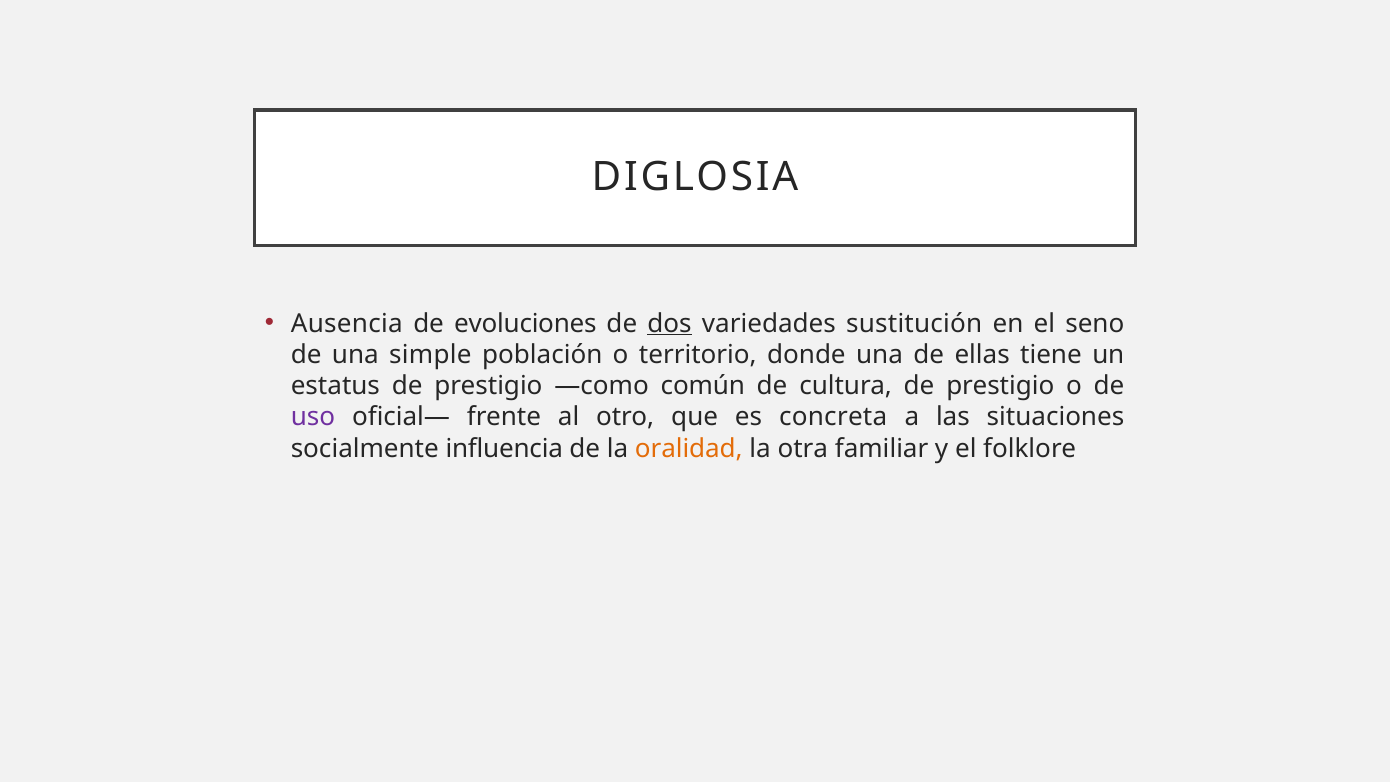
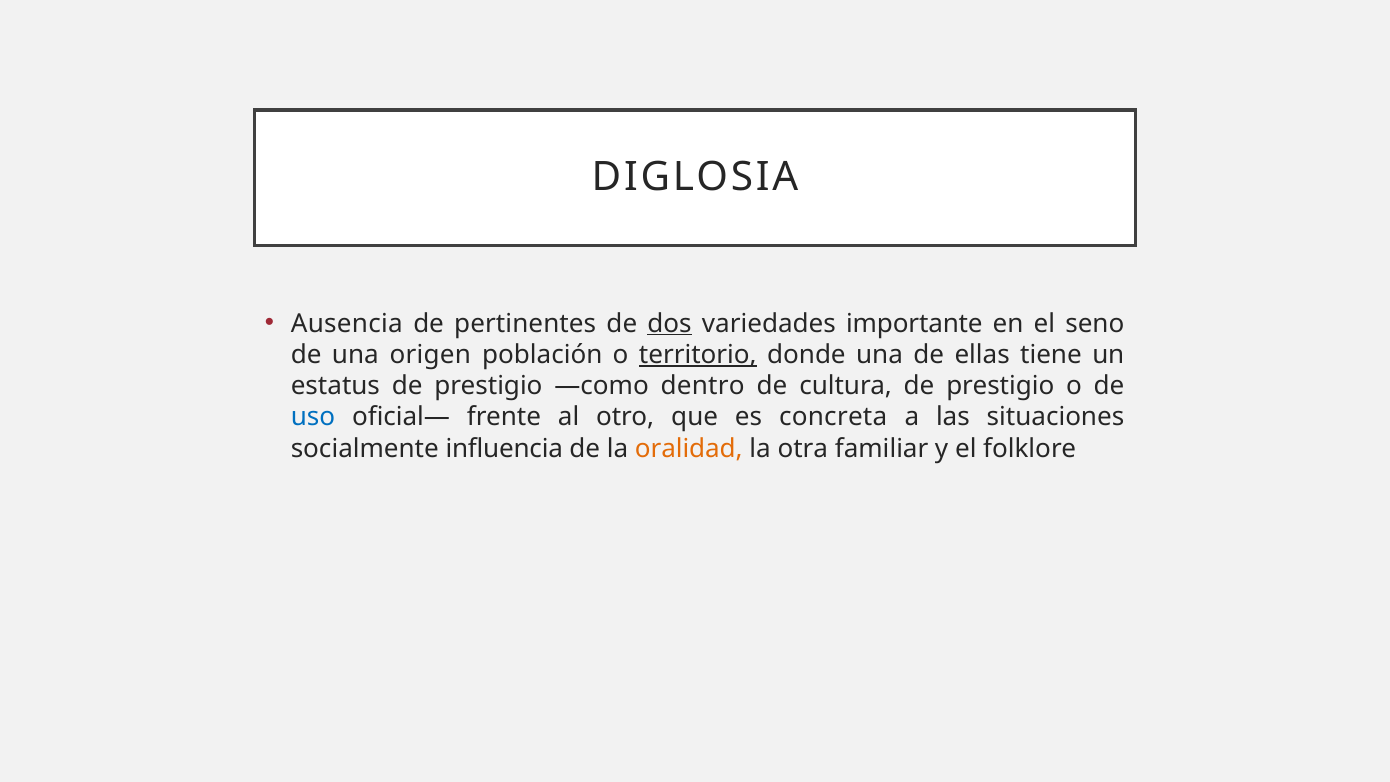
evoluciones: evoluciones -> pertinentes
sustitución: sustitución -> importante
simple: simple -> origen
territorio underline: none -> present
común: común -> dentro
uso colour: purple -> blue
